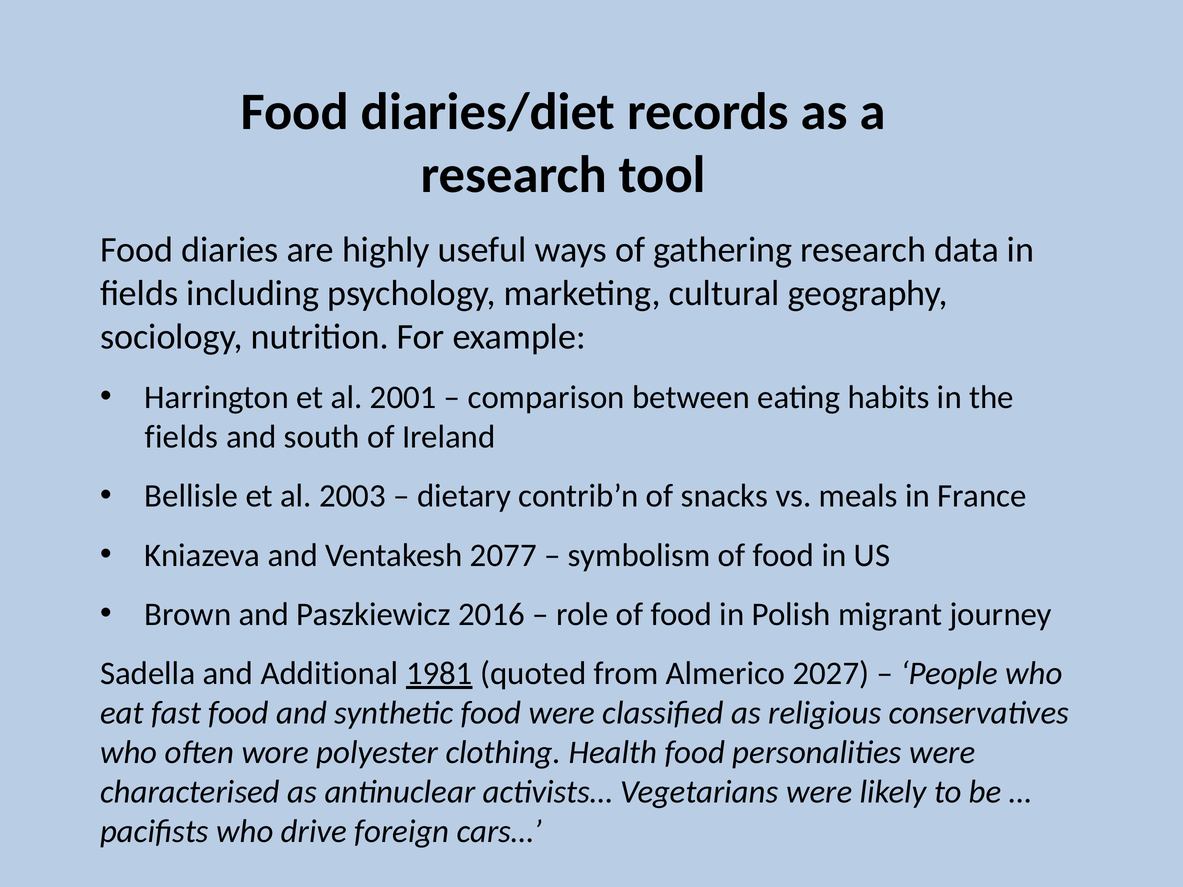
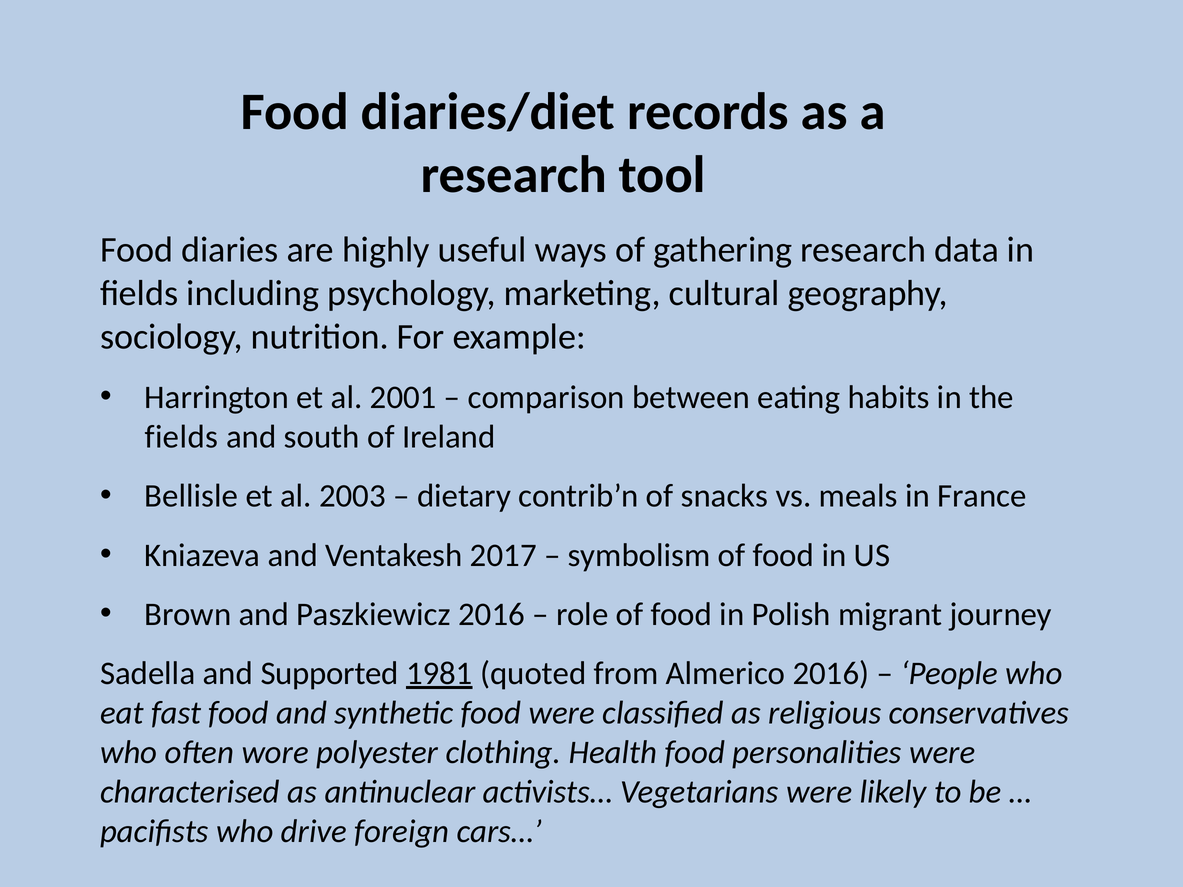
2077: 2077 -> 2017
Additional: Additional -> Supported
Almerico 2027: 2027 -> 2016
